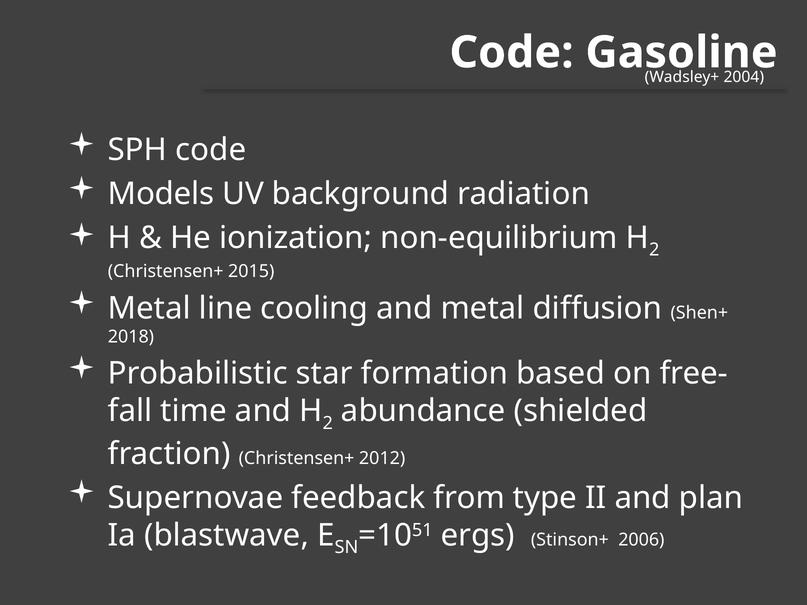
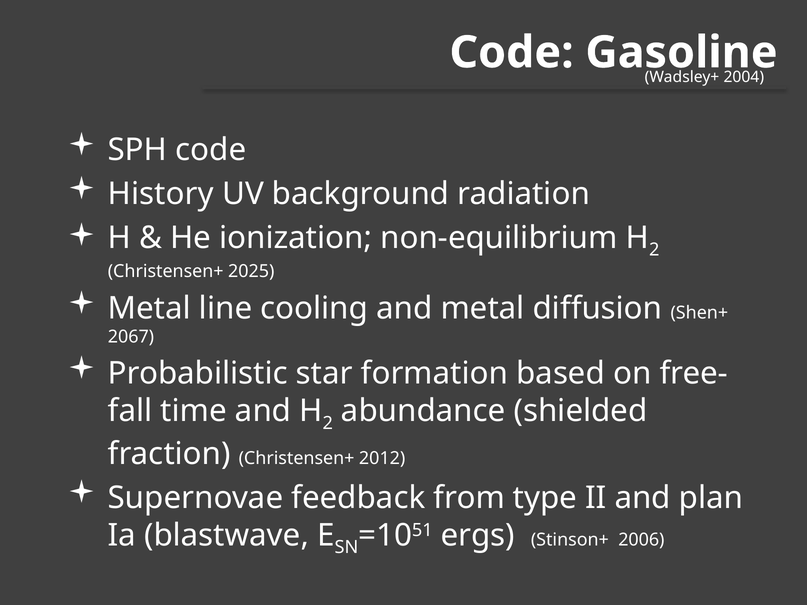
Models: Models -> History
2015: 2015 -> 2025
2018: 2018 -> 2067
